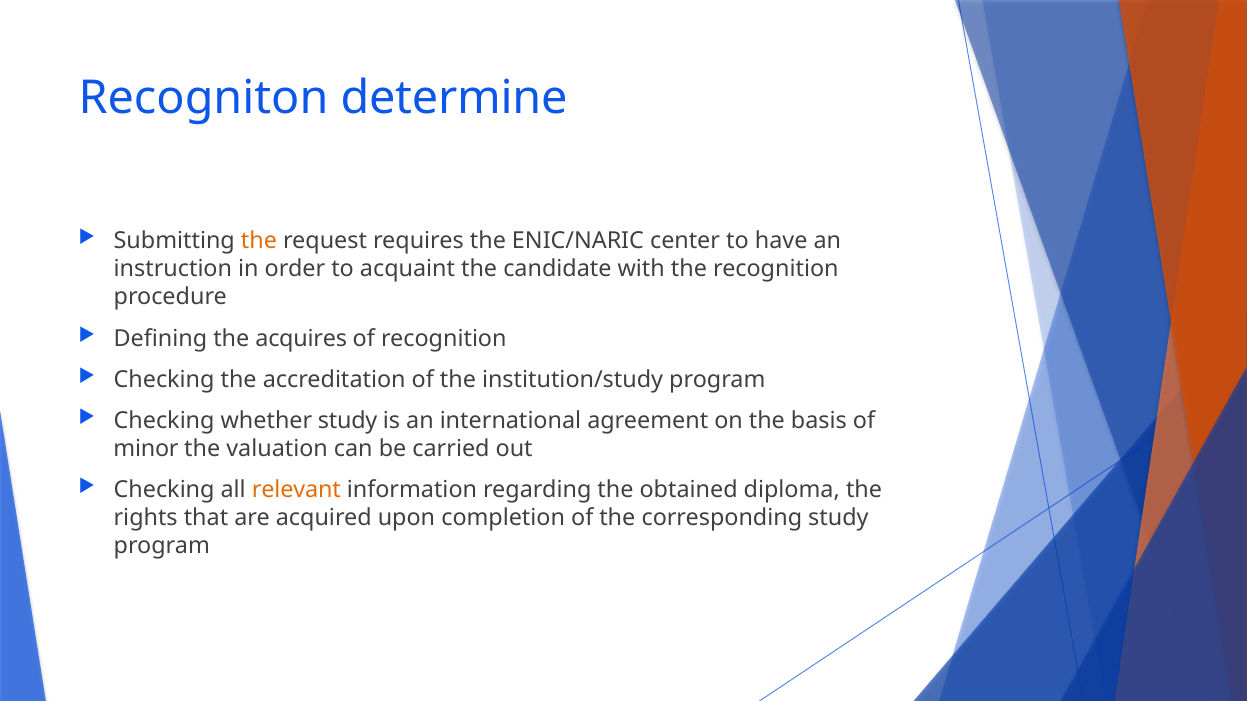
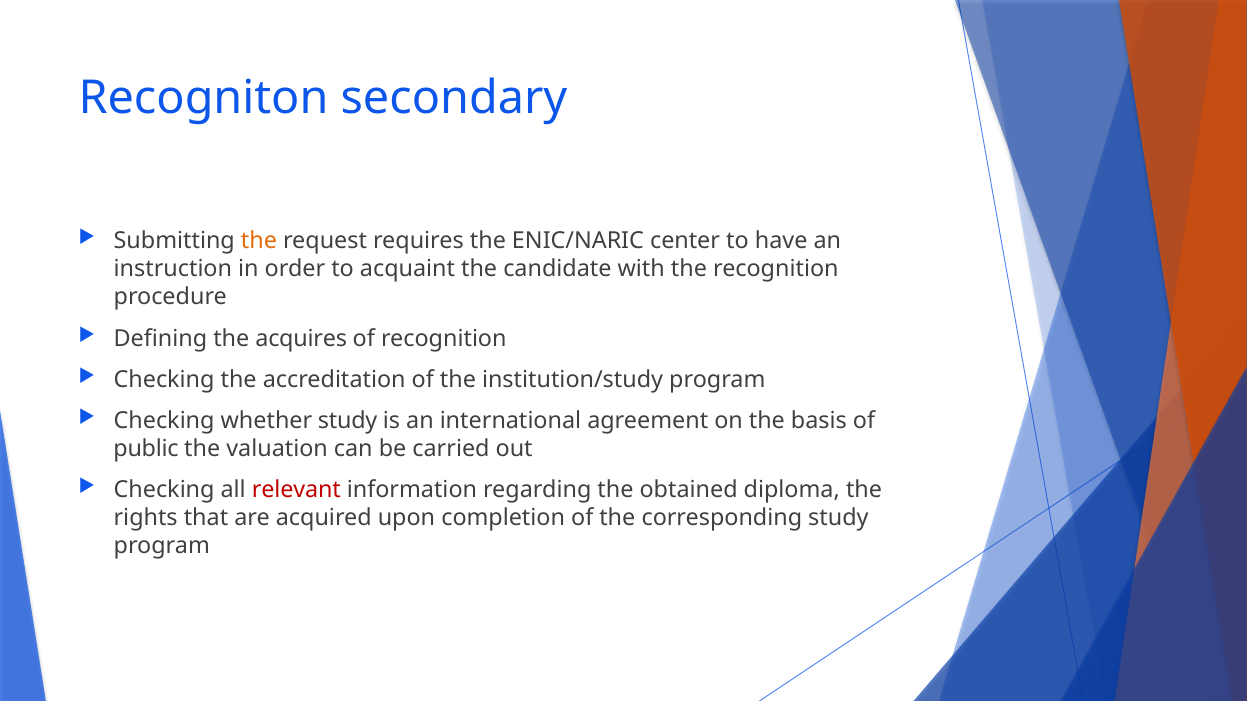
determine: determine -> secondary
minor: minor -> public
relevant colour: orange -> red
